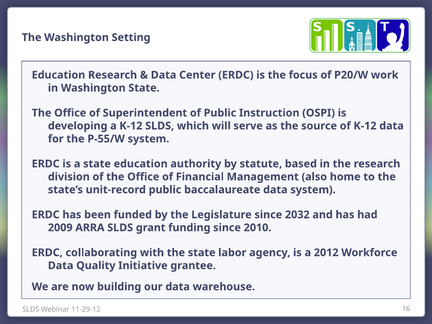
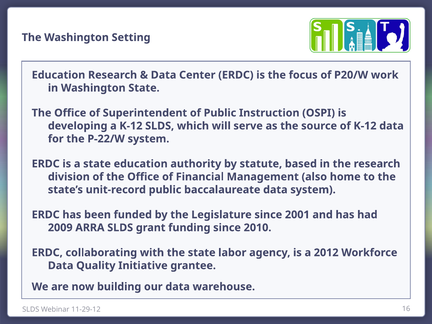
P-55/W: P-55/W -> P-22/W
2032: 2032 -> 2001
